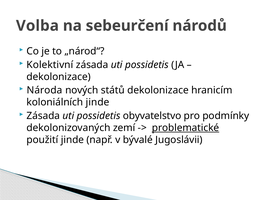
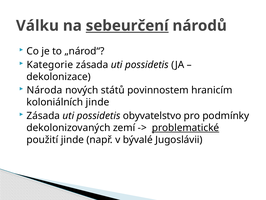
Volba: Volba -> Válku
sebeurčení underline: none -> present
Kolektivní: Kolektivní -> Kategorie
států dekolonizace: dekolonizace -> povinnostem
